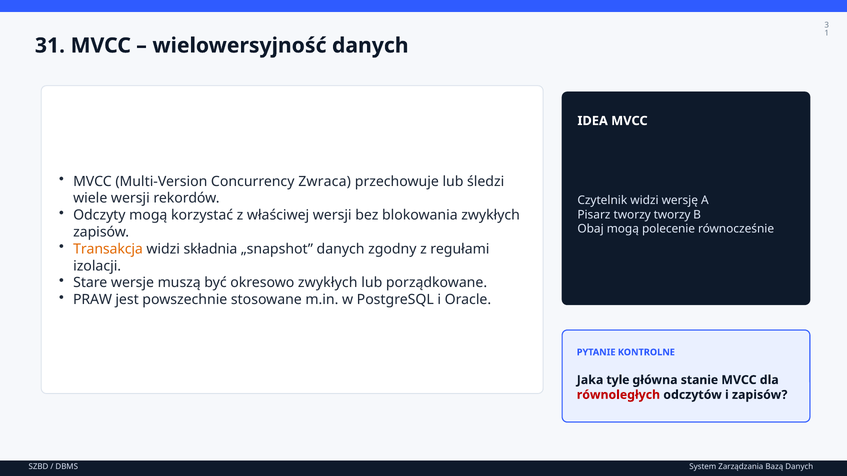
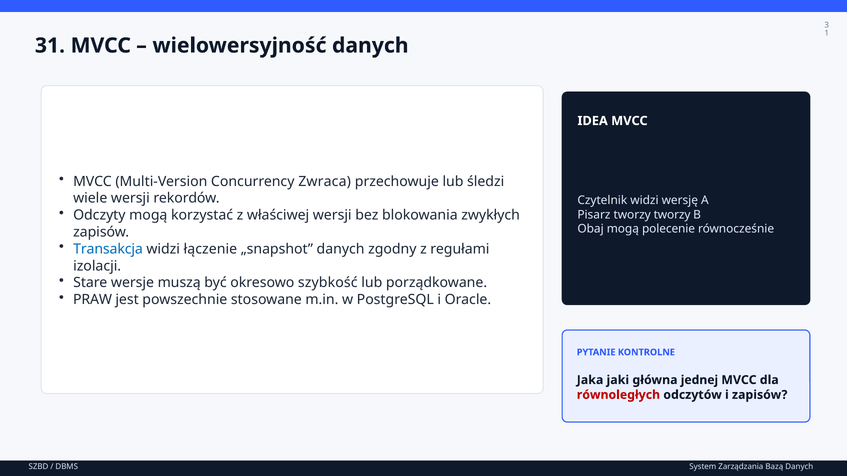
Transakcja colour: orange -> blue
składnia: składnia -> łączenie
okresowo zwykłych: zwykłych -> szybkość
tyle: tyle -> jaki
stanie: stanie -> jednej
